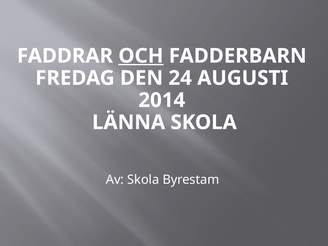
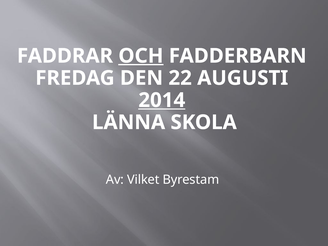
24: 24 -> 22
2014 underline: none -> present
Av Skola: Skola -> Vilket
